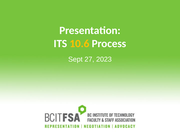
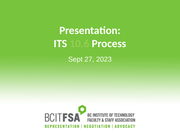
10.6 colour: yellow -> light green
